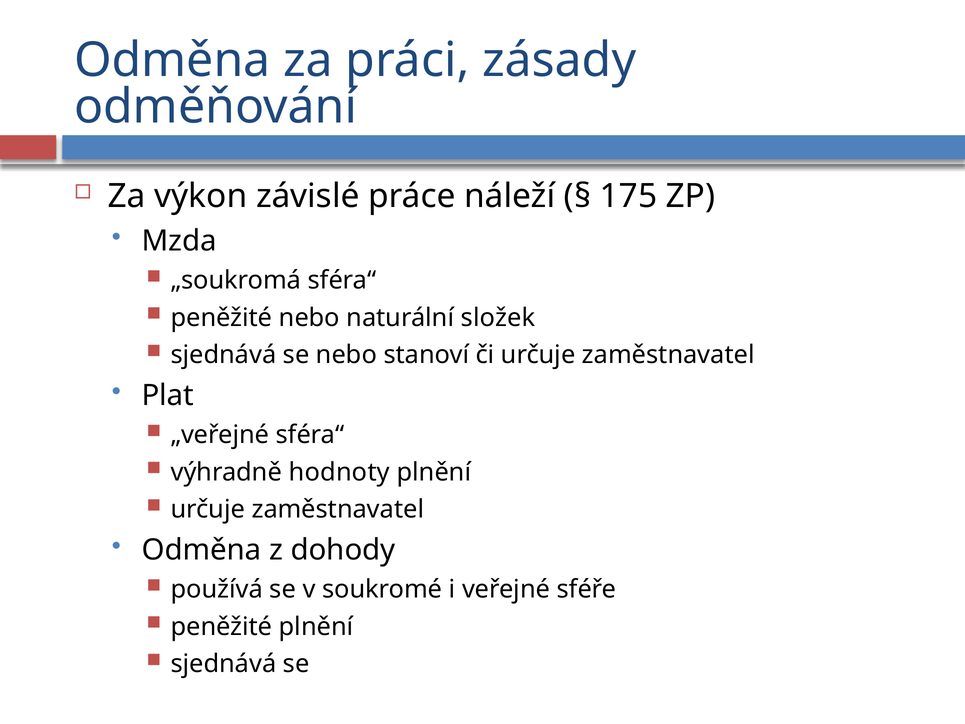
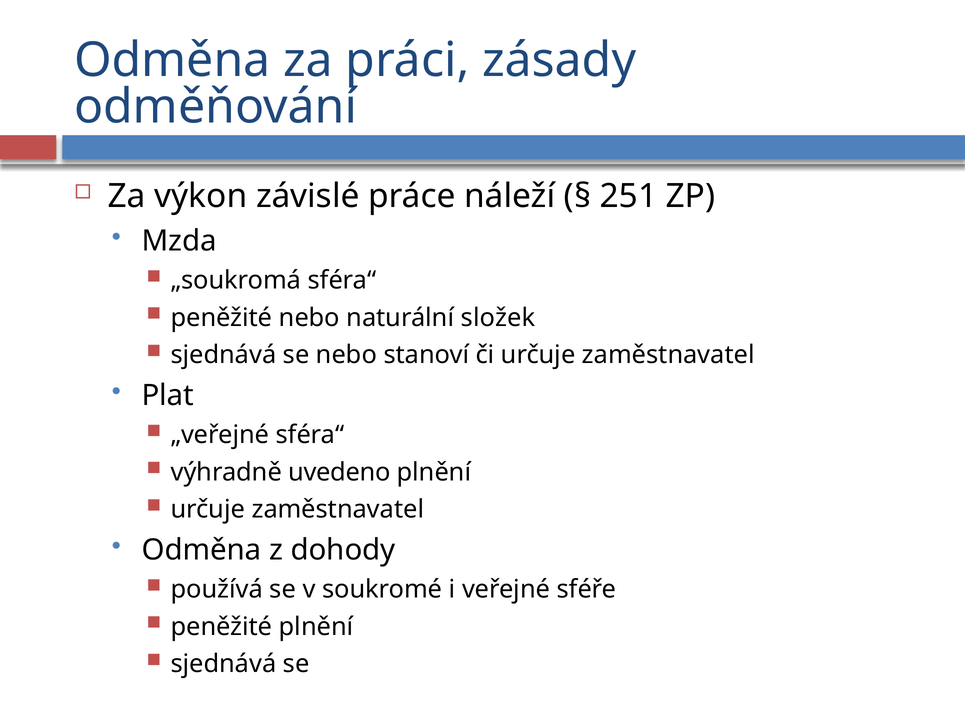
175: 175 -> 251
hodnoty: hodnoty -> uvedeno
